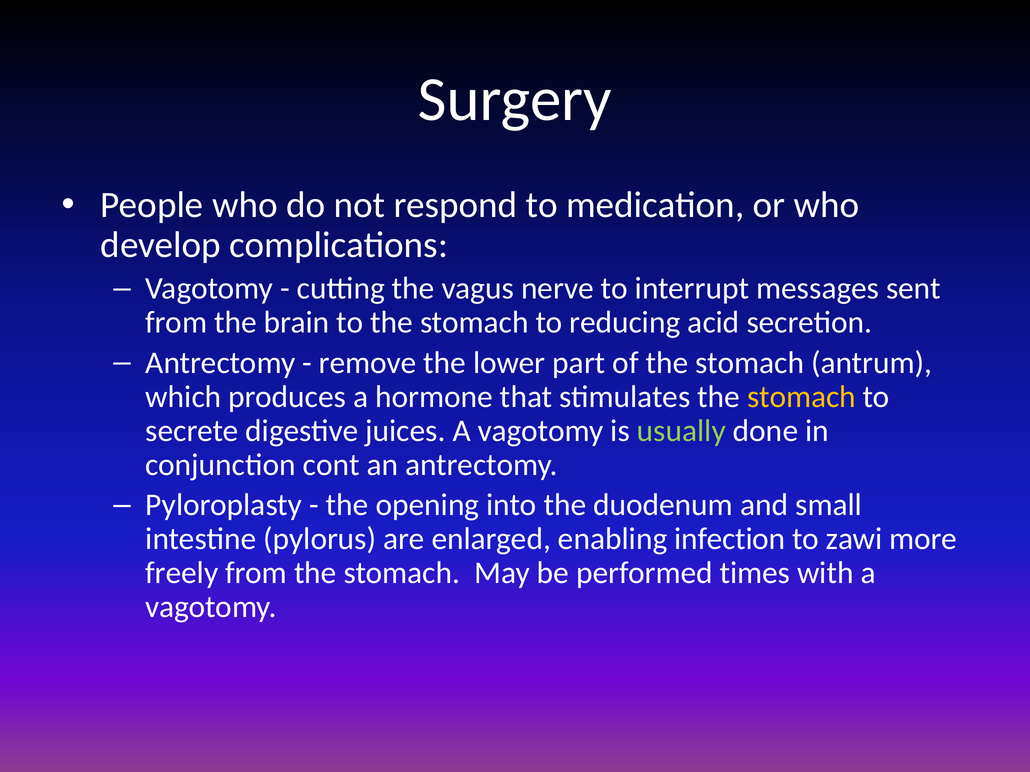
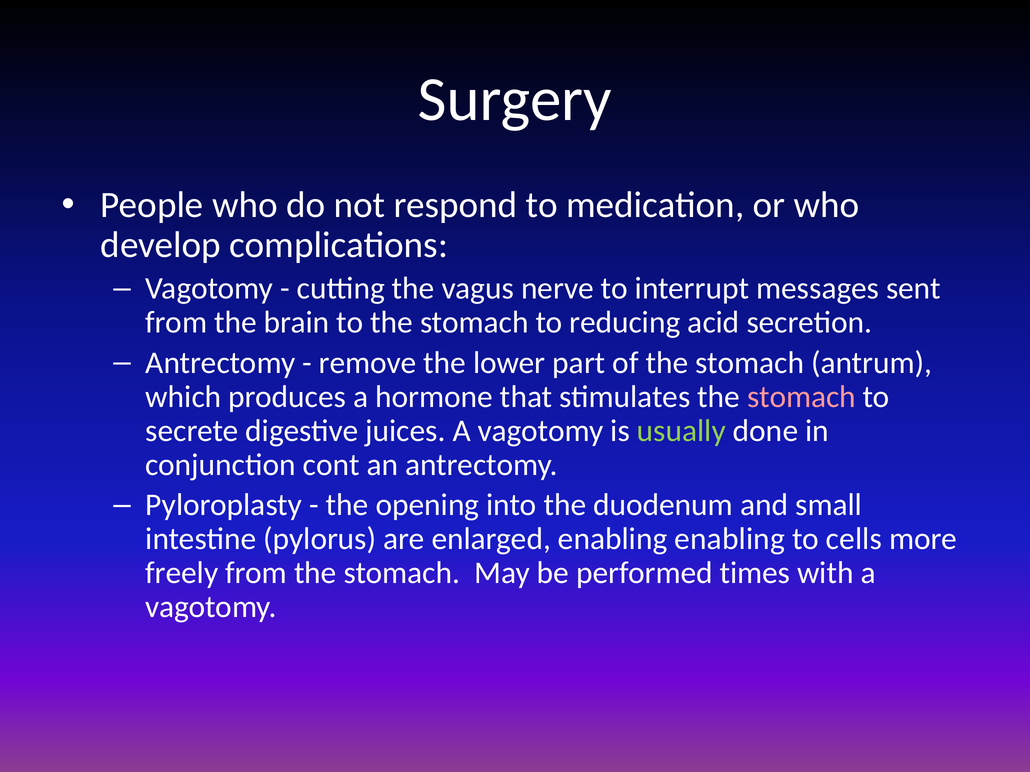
stomach at (801, 397) colour: yellow -> pink
enabling infection: infection -> enabling
zawi: zawi -> cells
